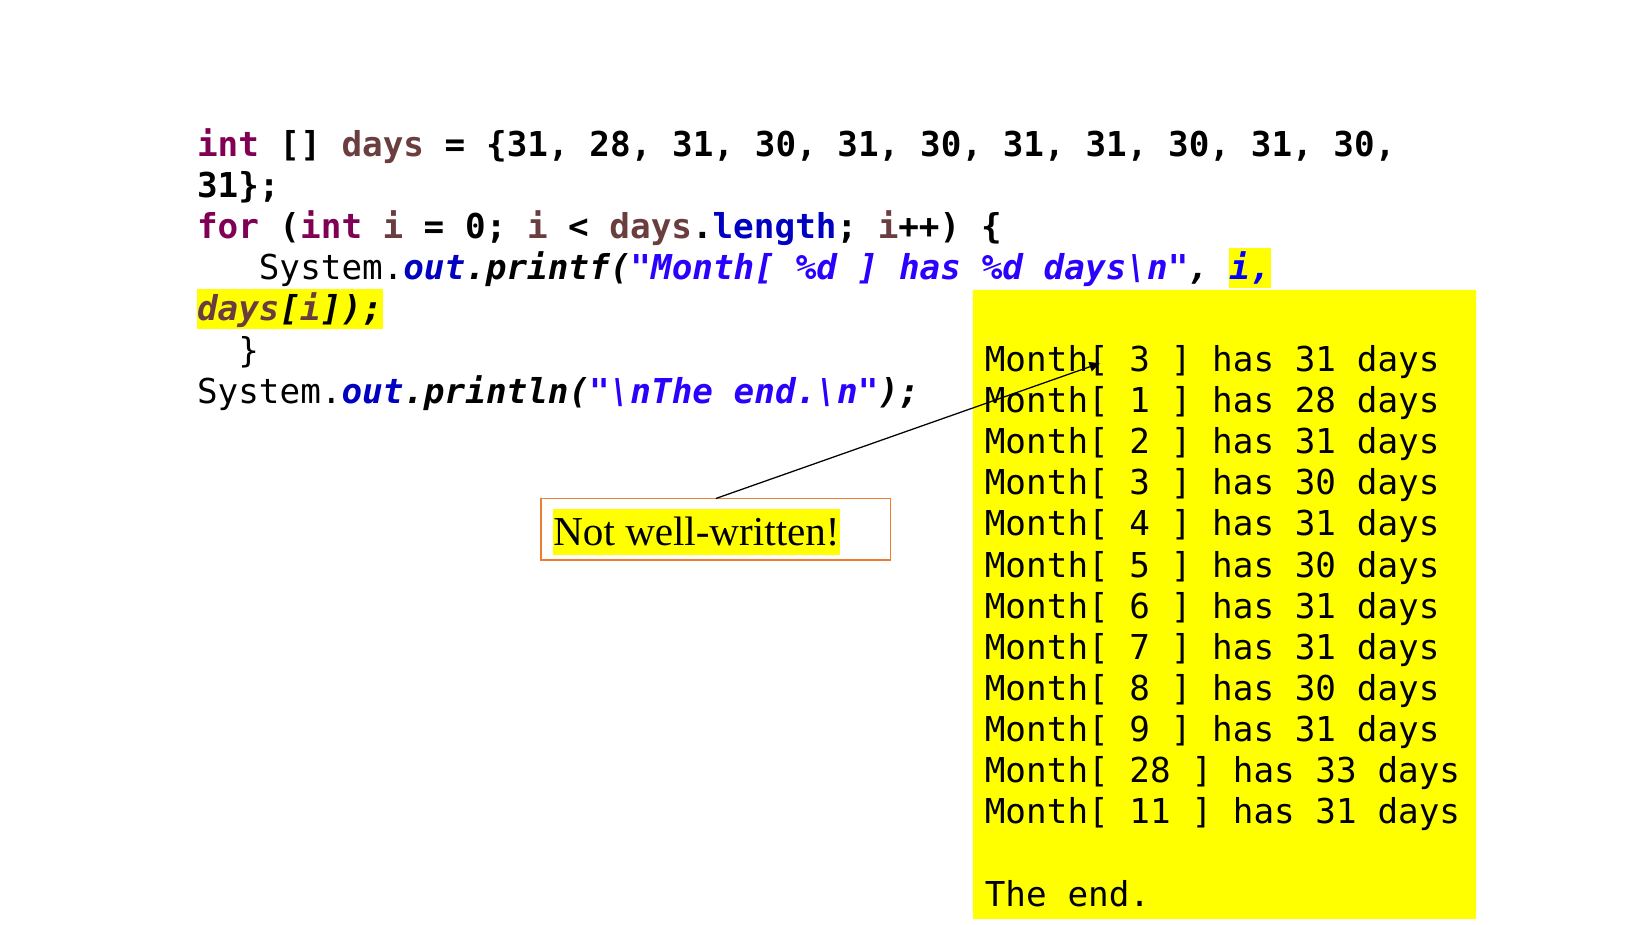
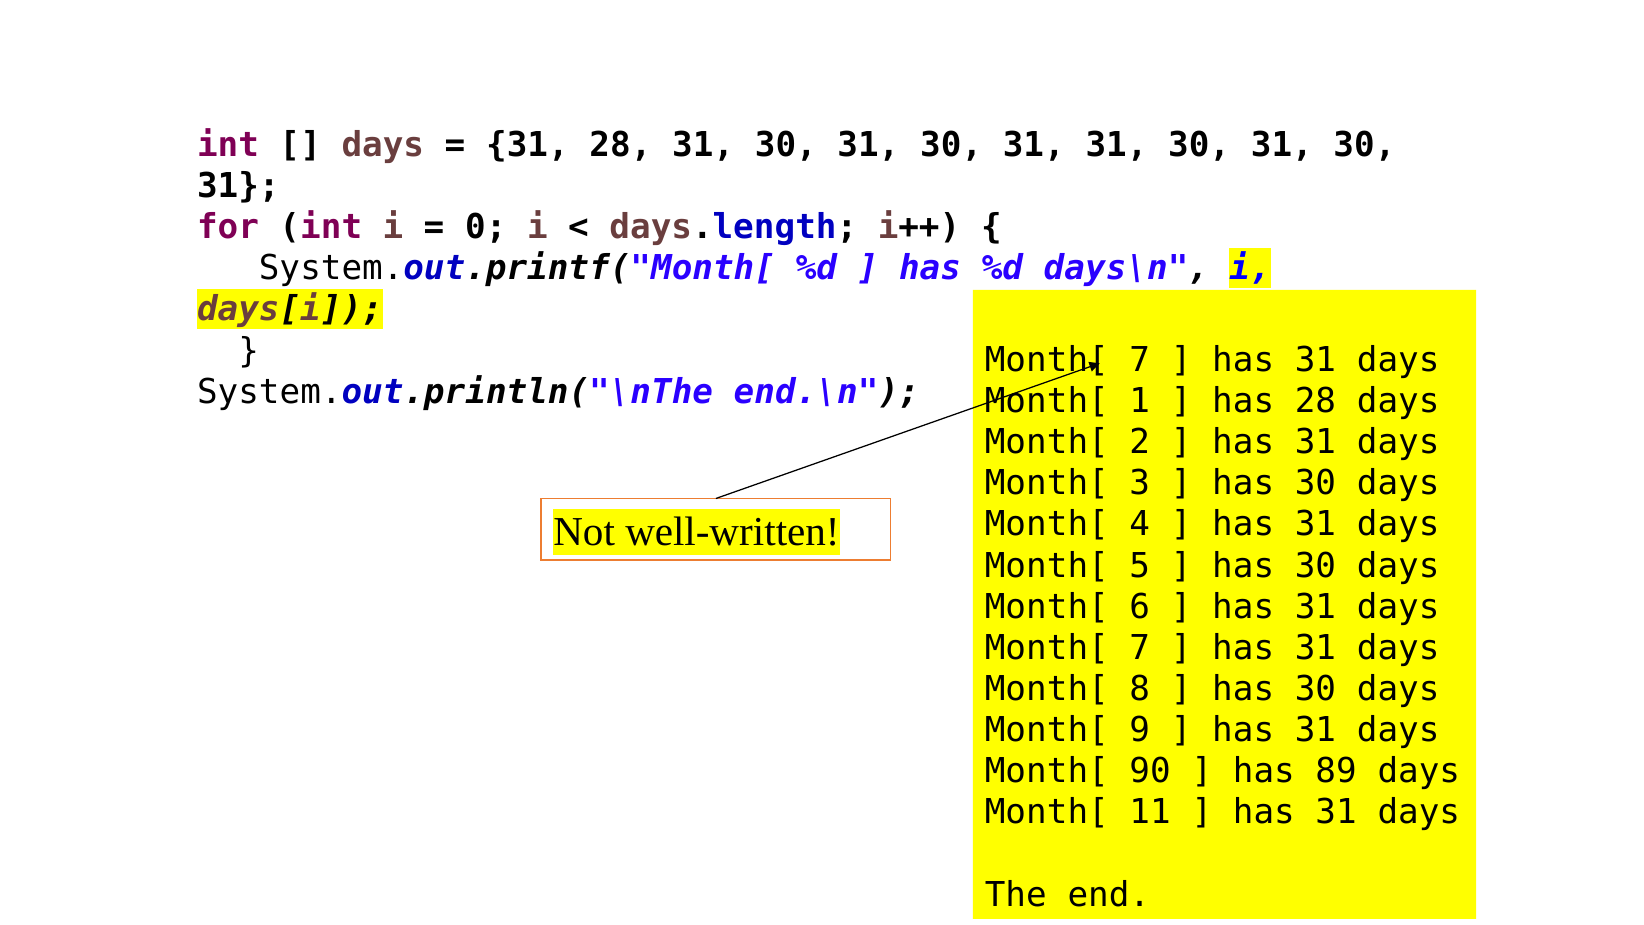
3 at (1140, 360): 3 -> 7
Month[ 28: 28 -> 90
33: 33 -> 89
